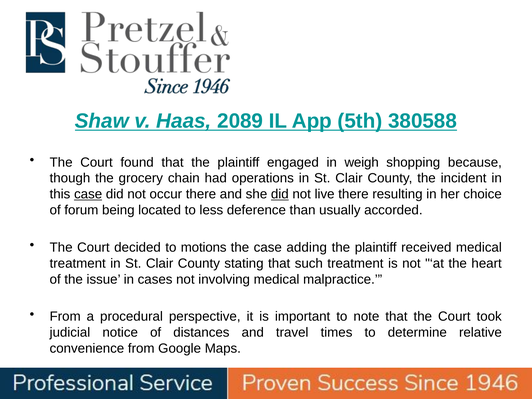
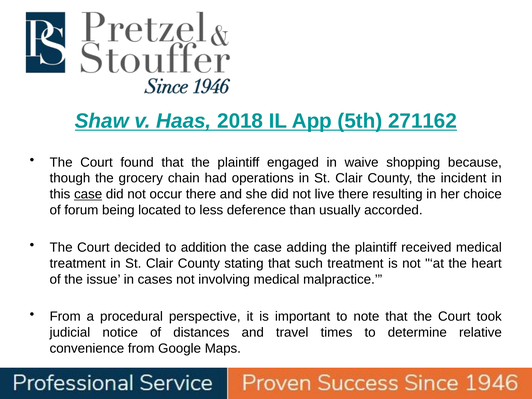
2089: 2089 -> 2018
380588: 380588 -> 271162
weigh: weigh -> waive
did at (280, 194) underline: present -> none
motions: motions -> addition
